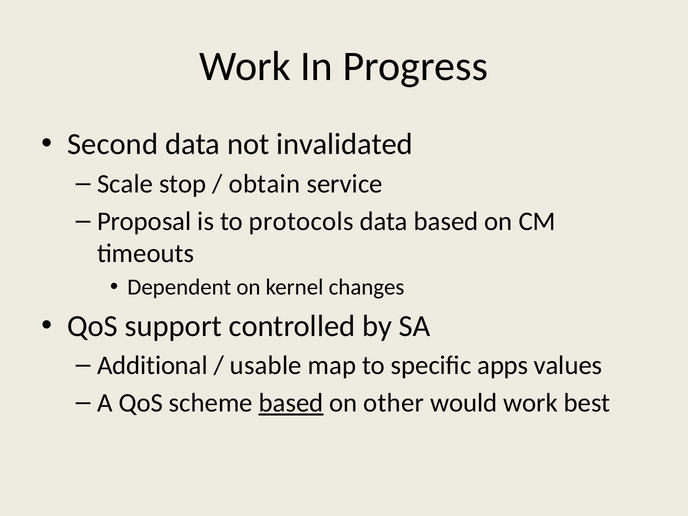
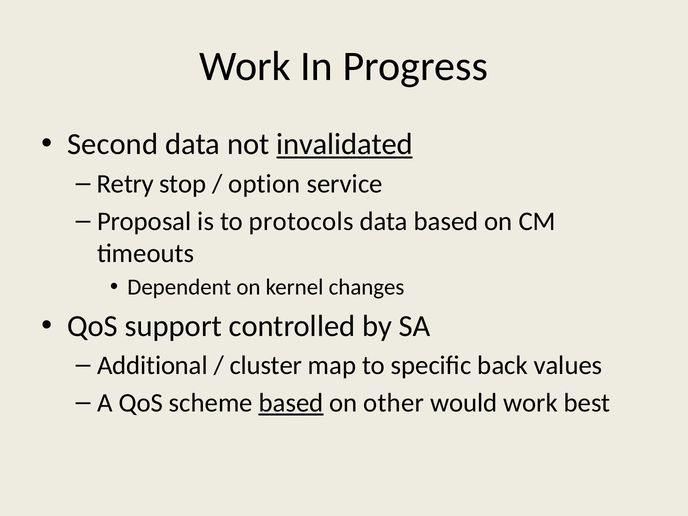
invalidated underline: none -> present
Scale: Scale -> Retry
obtain: obtain -> option
usable: usable -> cluster
apps: apps -> back
